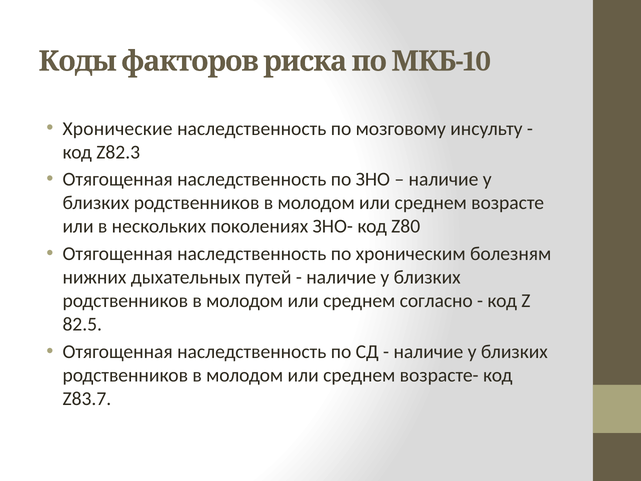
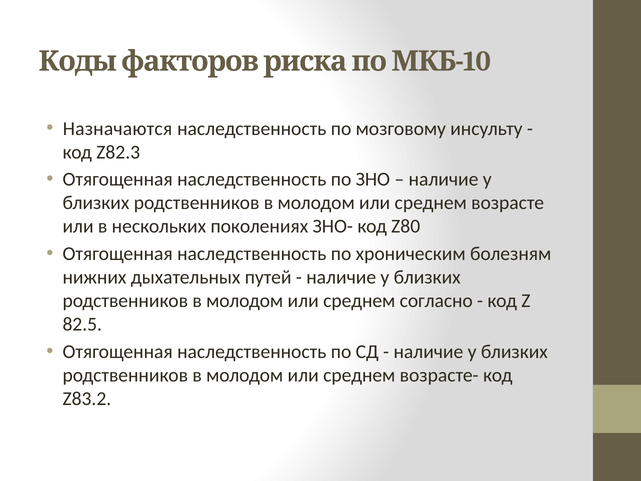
Хронические: Хронические -> Назначаются
Z83.7: Z83.7 -> Z83.2
